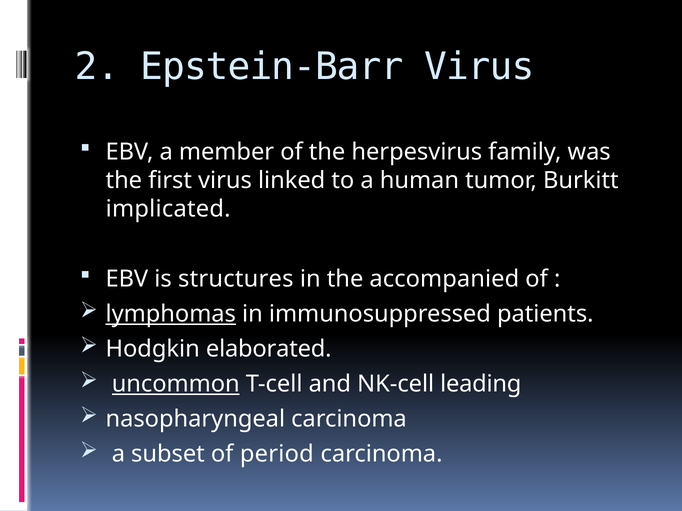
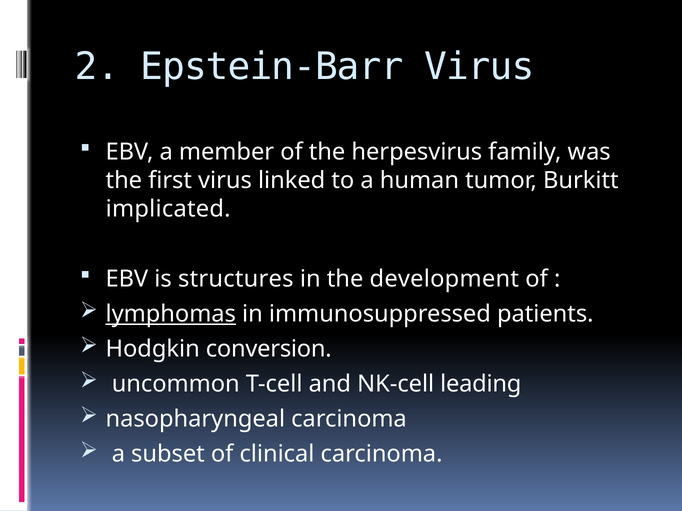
accompanied: accompanied -> development
elaborated: elaborated -> conversion
uncommon underline: present -> none
period: period -> clinical
